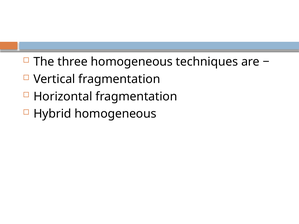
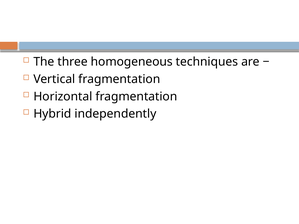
Hybrid homogeneous: homogeneous -> independently
